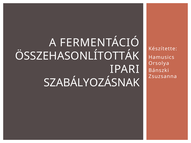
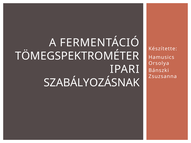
ÖSSZEHASONLÍTOTTÁK: ÖSSZEHASONLÍTOTTÁK -> TÖMEGSPEKTROMÉTER
